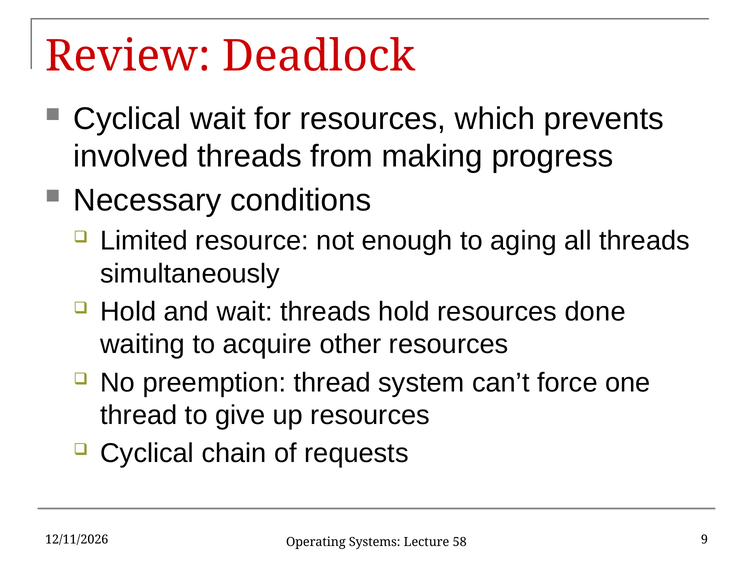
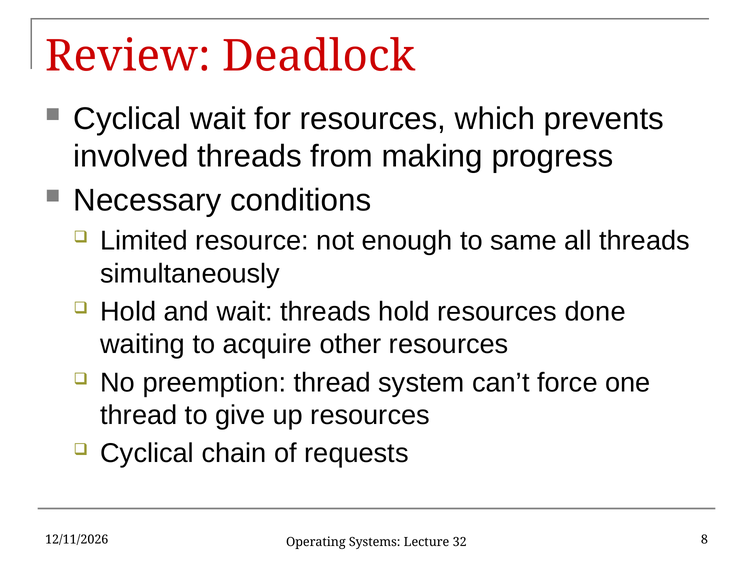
aging: aging -> same
9: 9 -> 8
58: 58 -> 32
